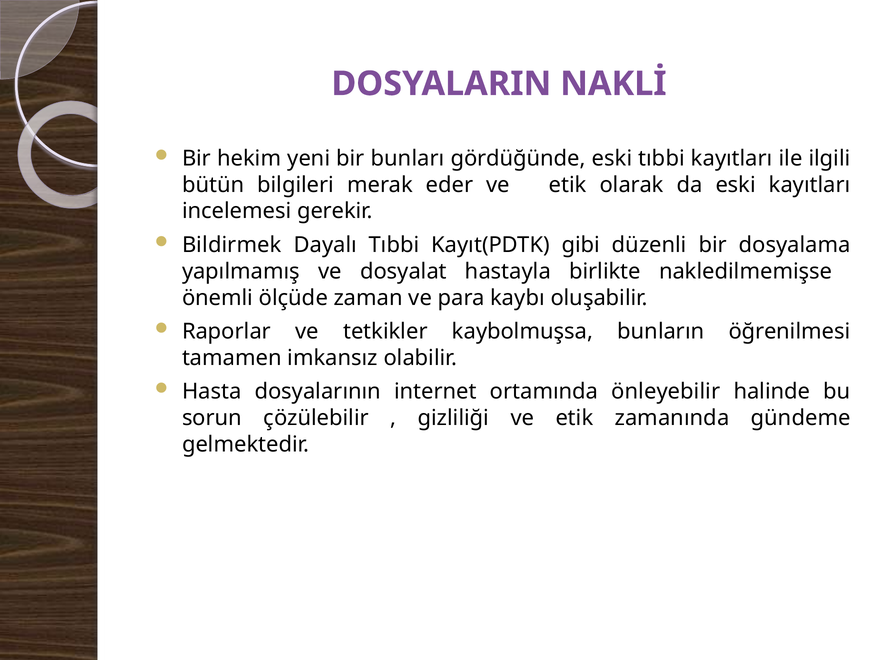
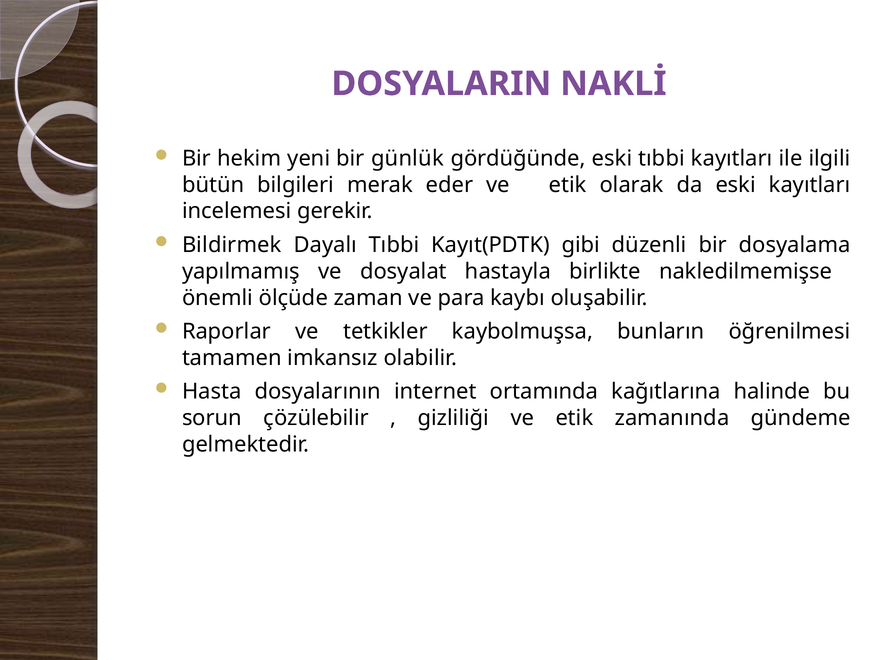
bunları: bunları -> günlük
önleyebilir: önleyebilir -> kağıtlarına
